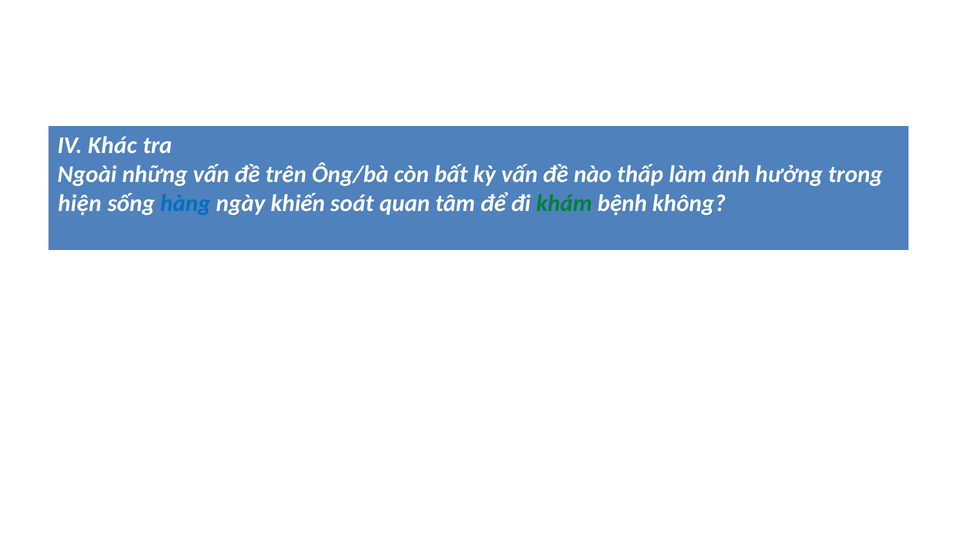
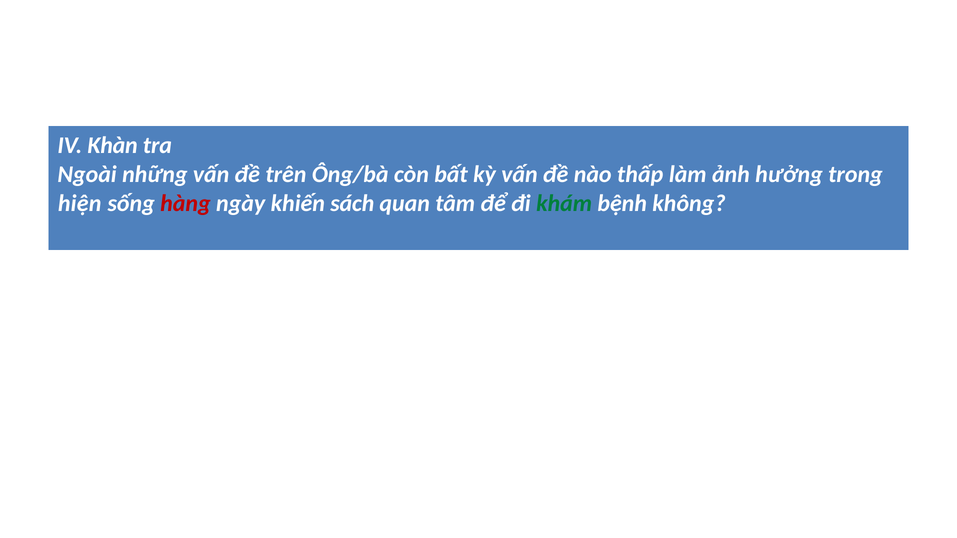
Khác: Khác -> Khàn
hàng colour: blue -> red
soát: soát -> sách
